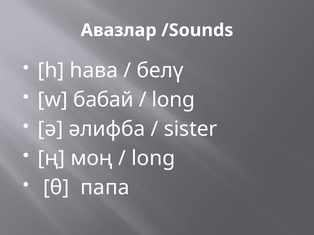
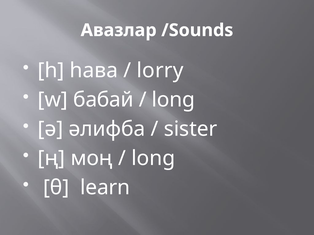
белү: белү -> lorry
папа: папа -> learn
